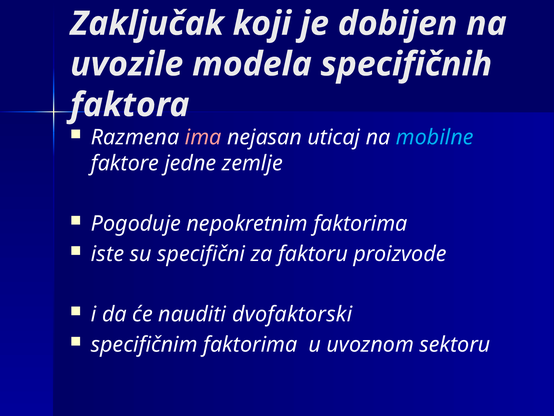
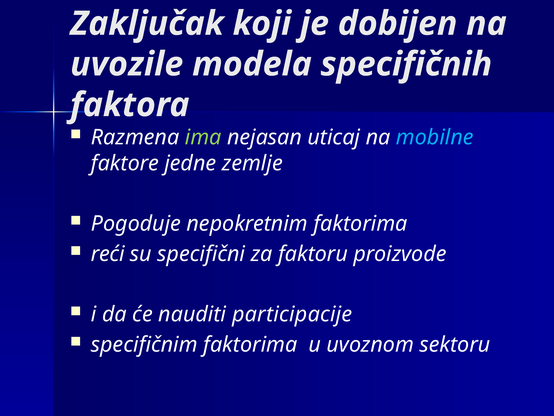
ima colour: pink -> light green
iste: iste -> reći
dvofaktorski: dvofaktorski -> participacije
